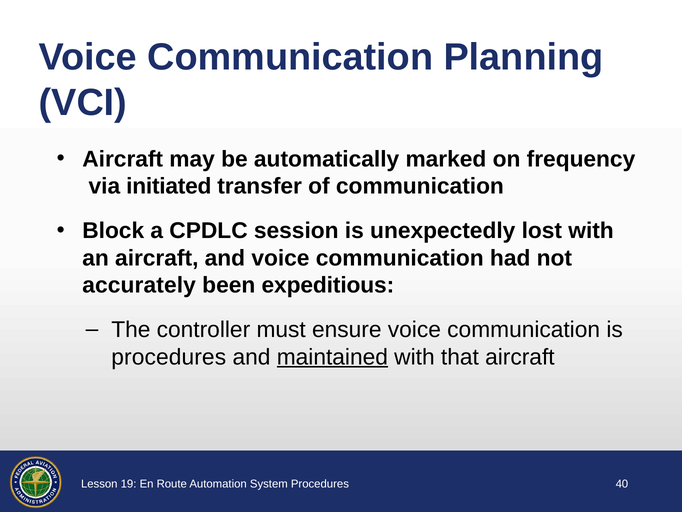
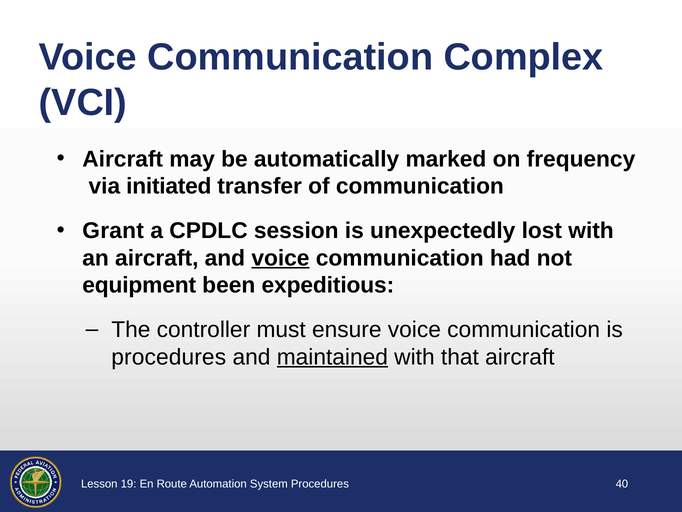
Planning: Planning -> Complex
Block: Block -> Grant
voice at (280, 258) underline: none -> present
accurately: accurately -> equipment
